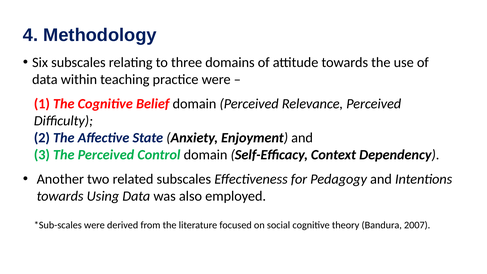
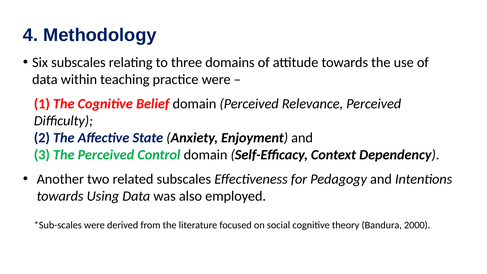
2007: 2007 -> 2000
